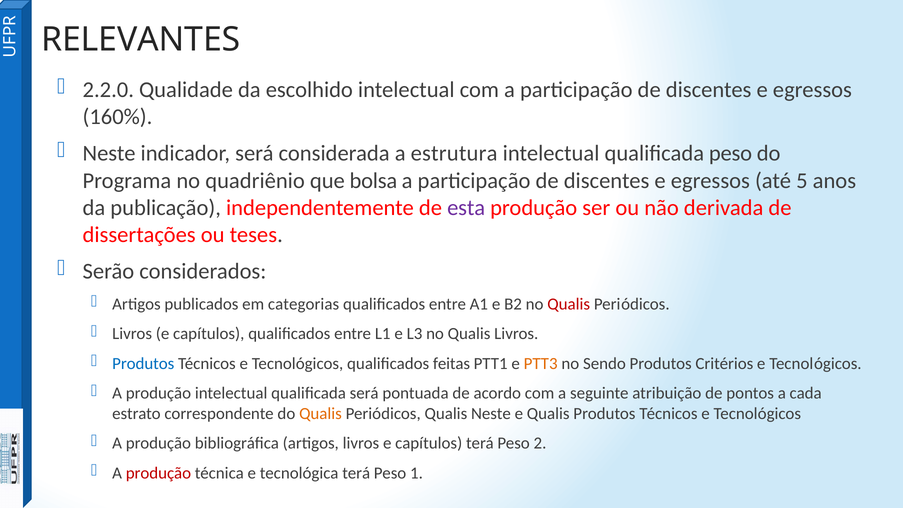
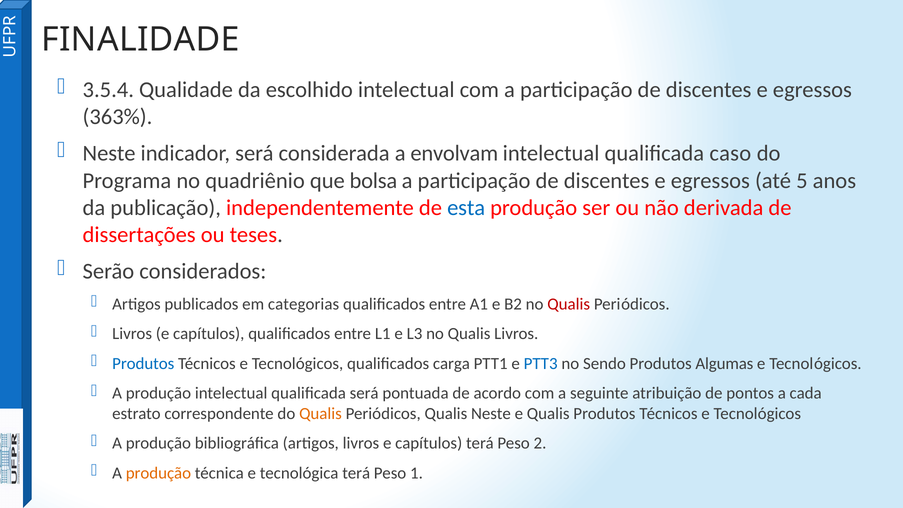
RELEVANTES: RELEVANTES -> FINALIDADE
2.2.0: 2.2.0 -> 3.5.4
160%: 160% -> 363%
estrutura: estrutura -> envolvam
qualificada peso: peso -> caso
esta colour: purple -> blue
feitas: feitas -> carga
PTT3 colour: orange -> blue
Critérios: Critérios -> Algumas
produção at (158, 473) colour: red -> orange
